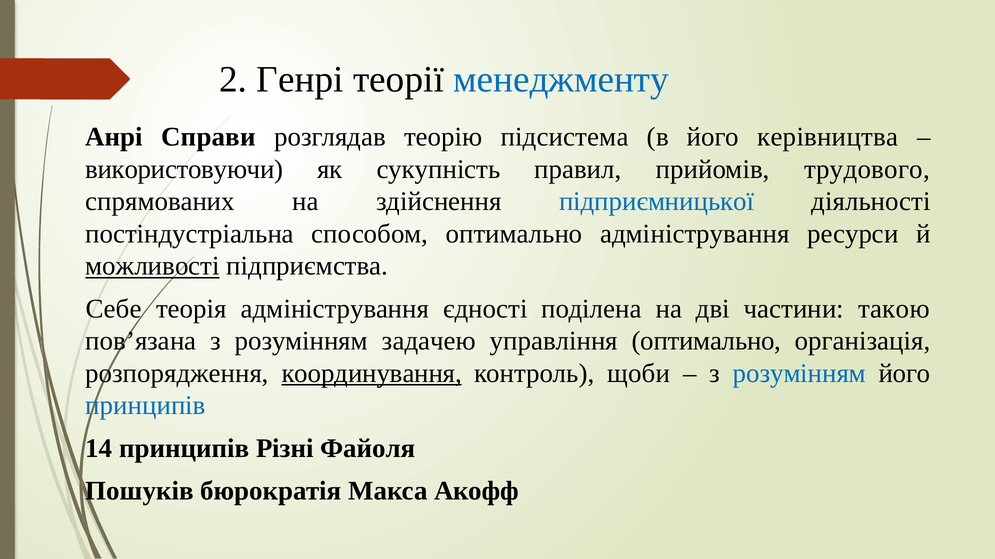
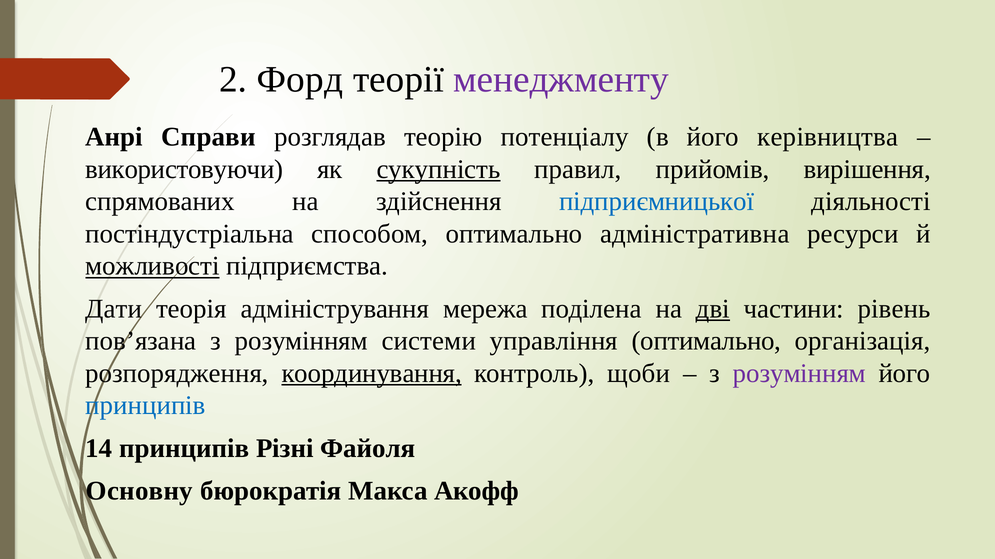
Генрі: Генрі -> Форд
менеджменту colour: blue -> purple
підсистема: підсистема -> потенціалу
сукупність underline: none -> present
трудового: трудового -> вирішення
оптимально адміністрування: адміністрування -> адміністративна
Себе: Себе -> Дати
єдності: єдності -> мережа
дві underline: none -> present
такою: такою -> рівень
задачею: задачею -> системи
розумінням at (799, 374) colour: blue -> purple
Пошуків: Пошуків -> Основну
